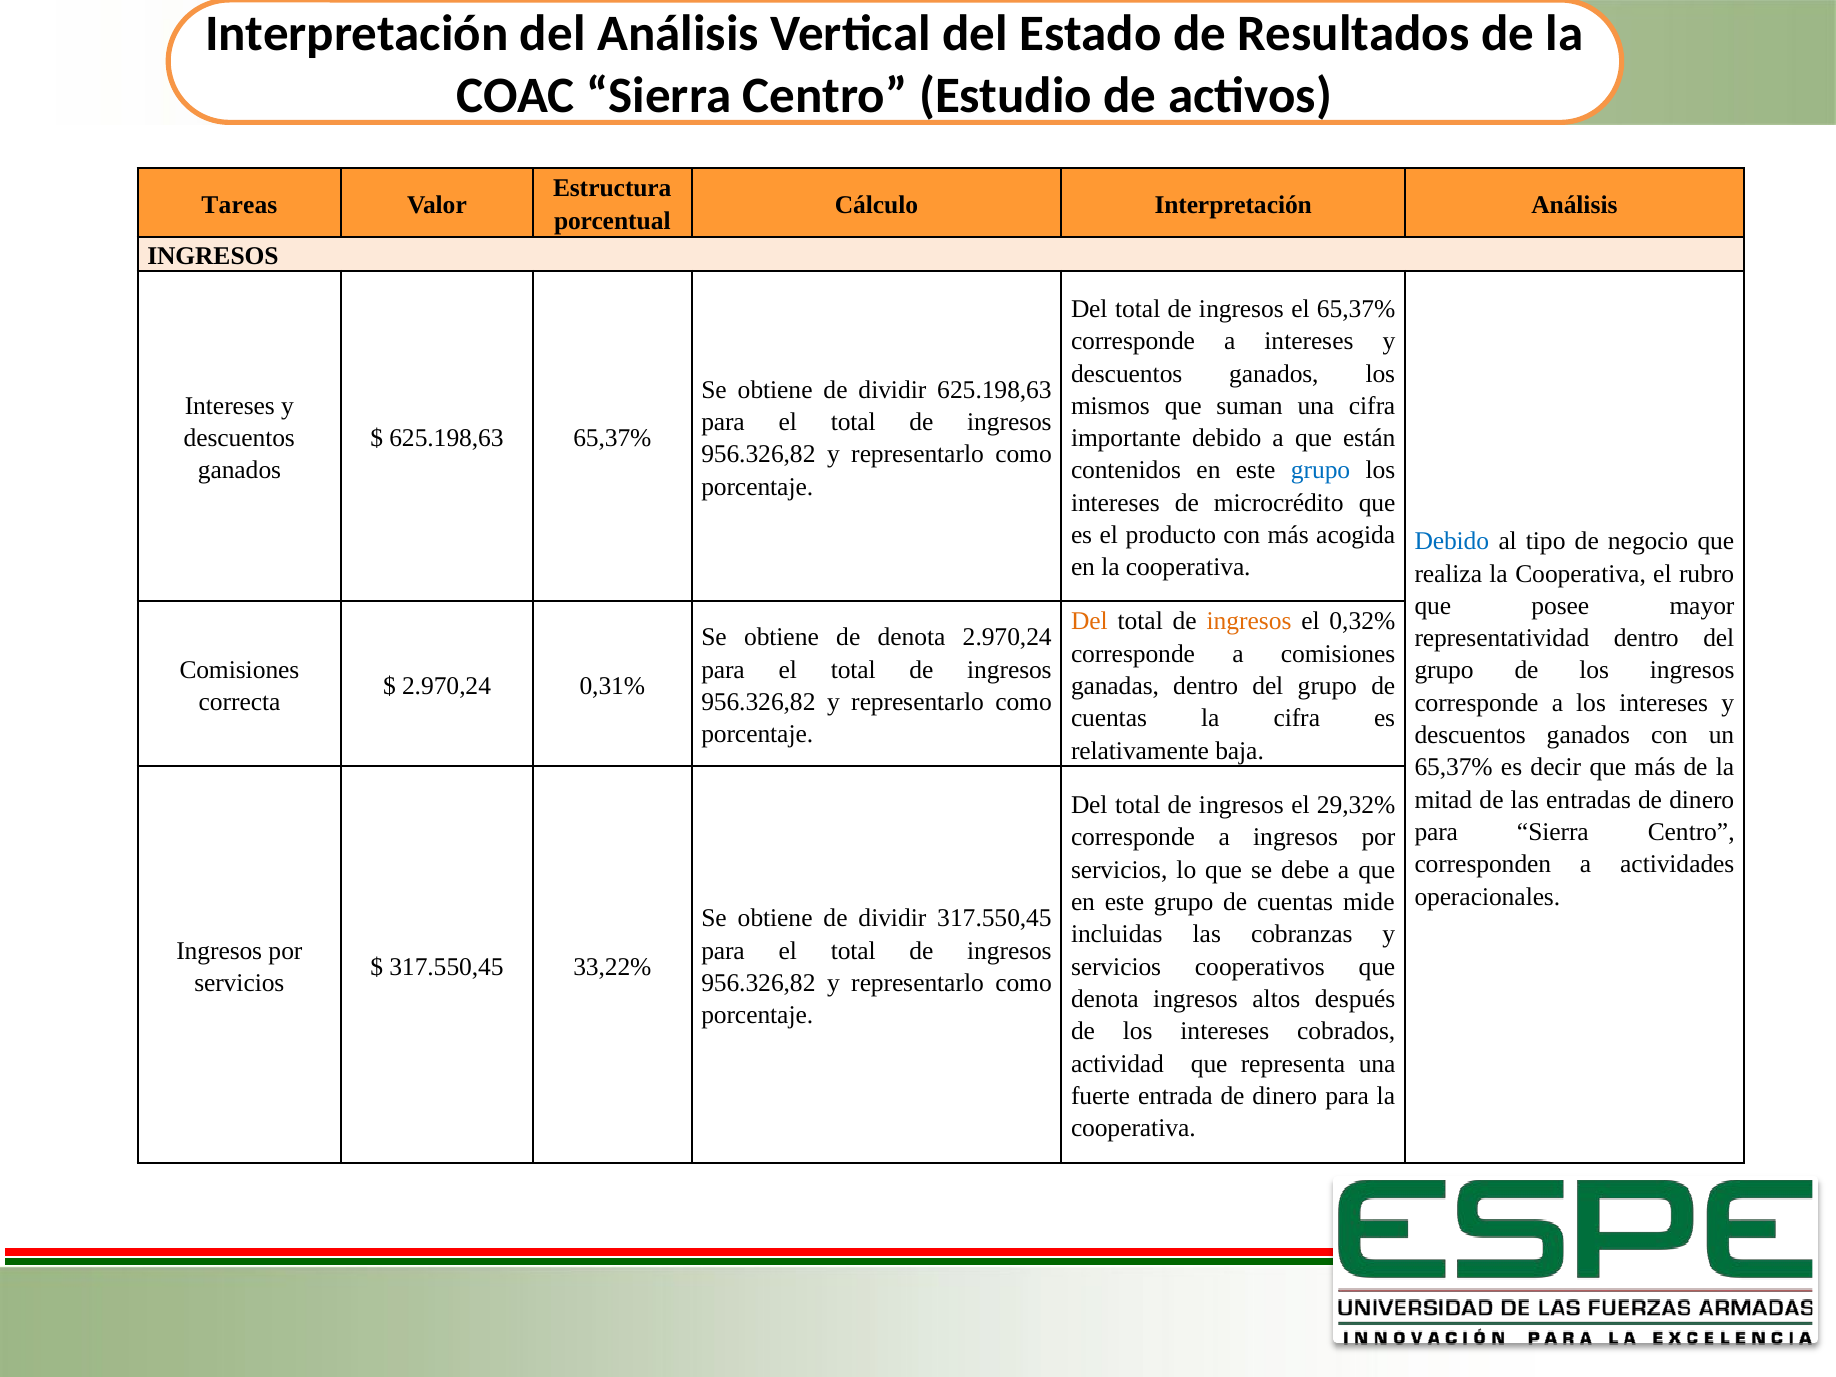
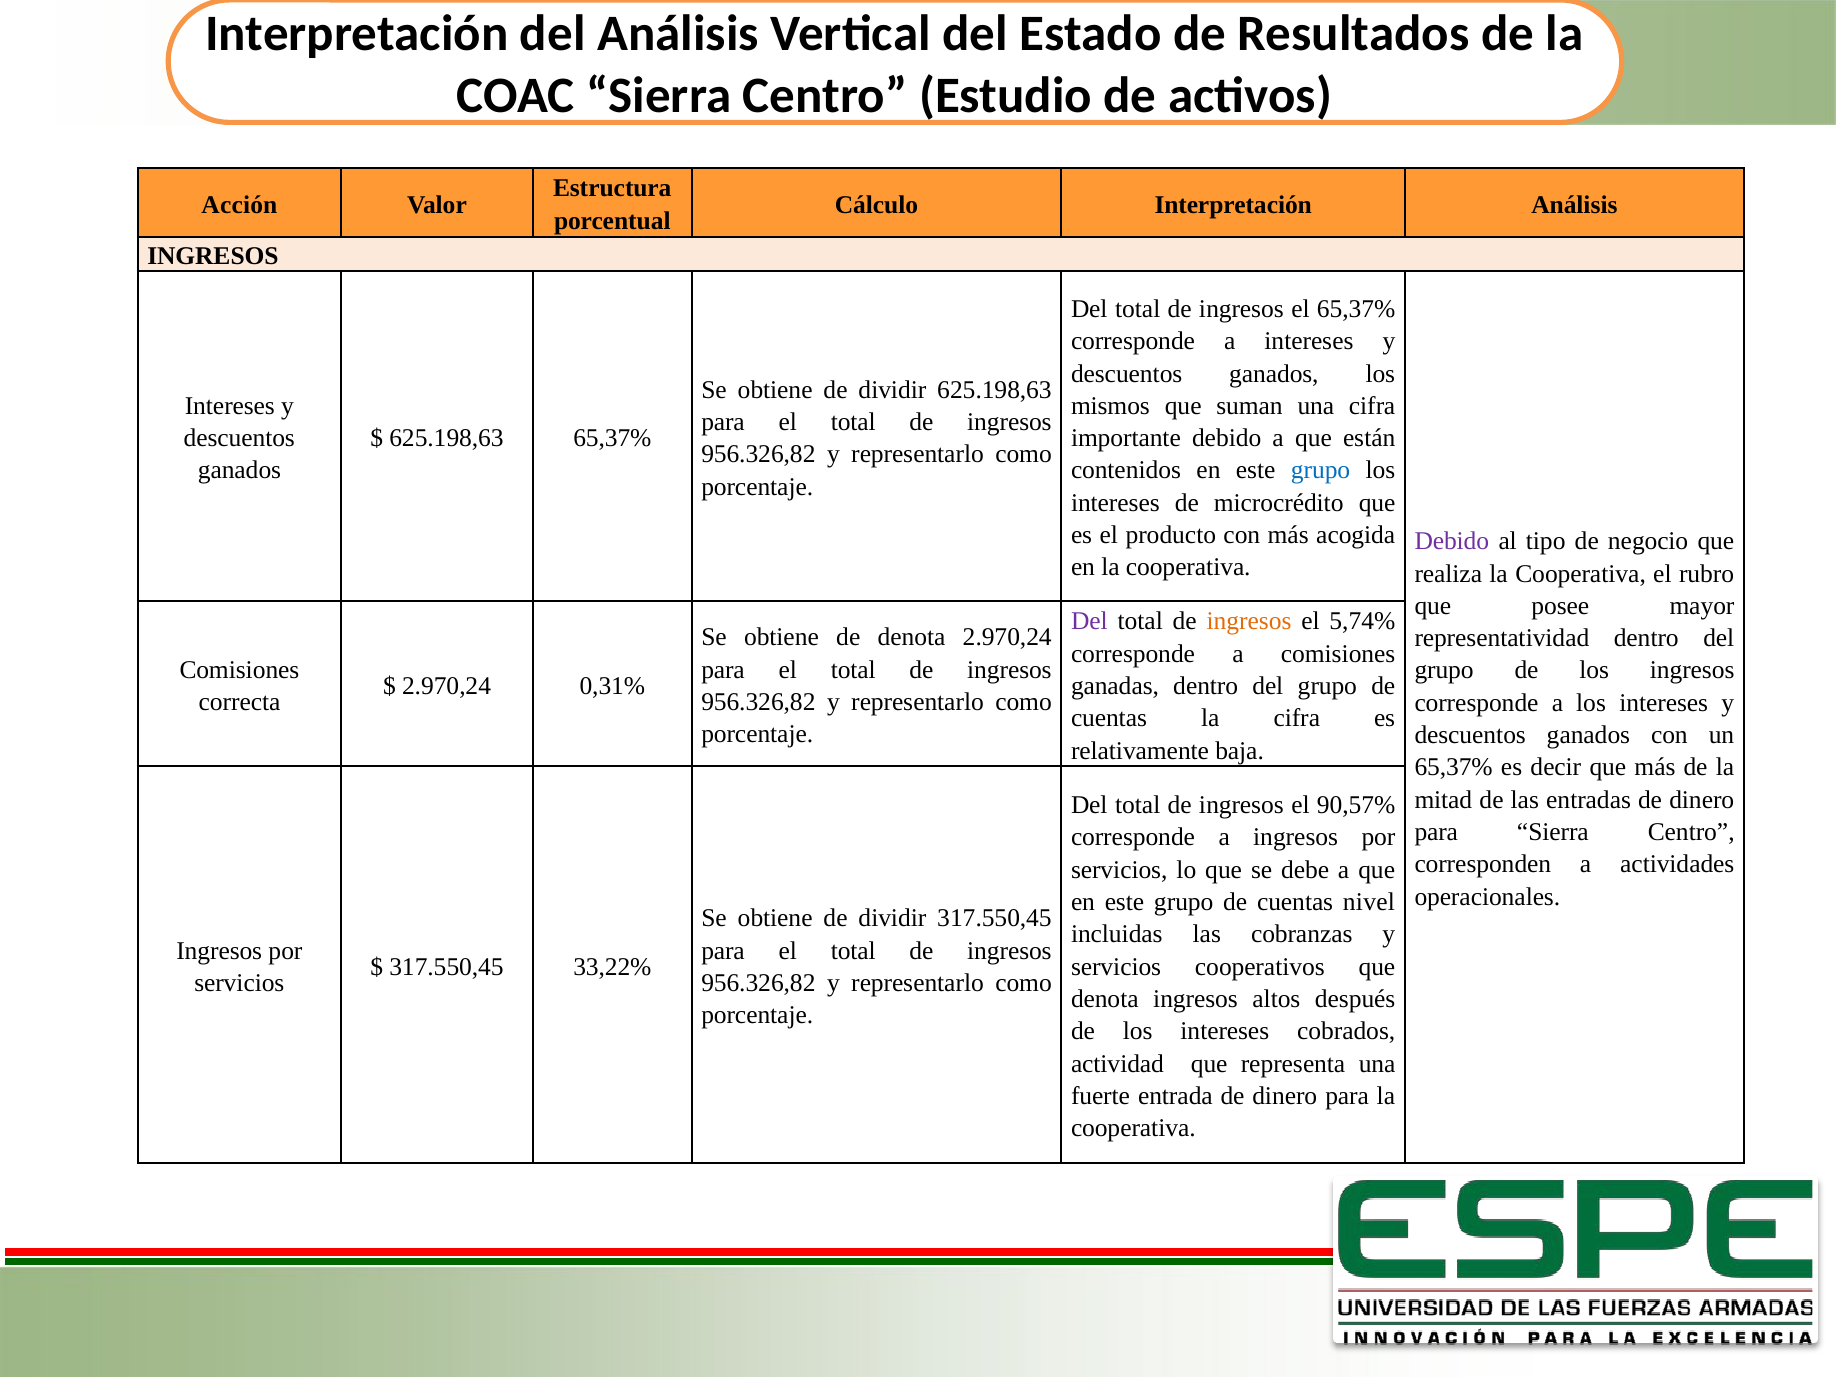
Tareas: Tareas -> Acción
Debido at (1452, 541) colour: blue -> purple
Del at (1089, 621) colour: orange -> purple
0,32%: 0,32% -> 5,74%
29,32%: 29,32% -> 90,57%
mide: mide -> nivel
